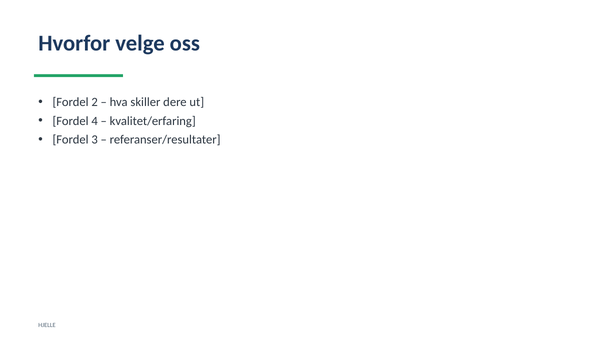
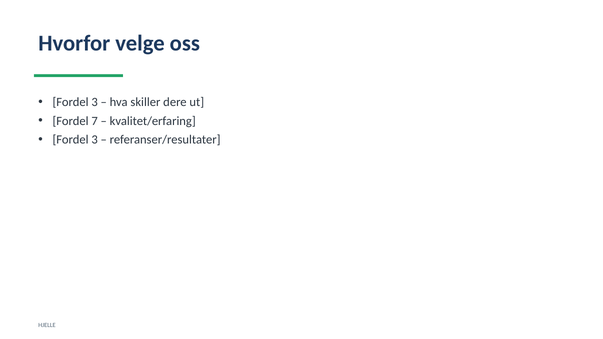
2 at (95, 102): 2 -> 3
4: 4 -> 7
